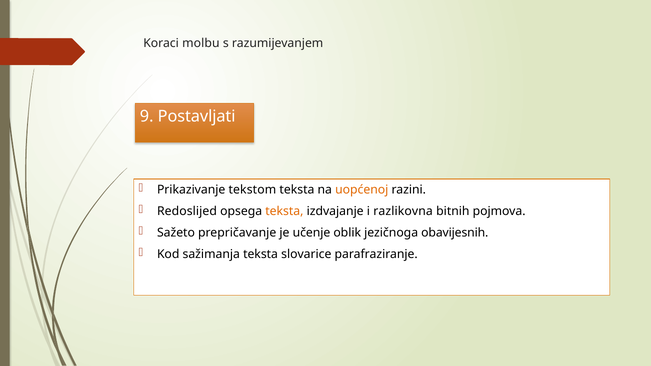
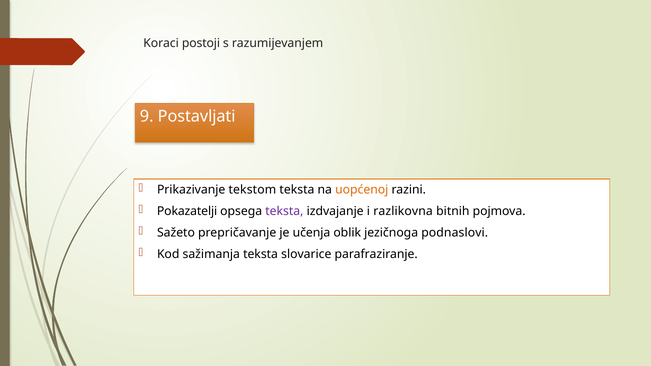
molbu: molbu -> postoji
Redoslijed: Redoslijed -> Pokazatelji
teksta at (284, 211) colour: orange -> purple
učenje: učenje -> učenja
obavijesnih: obavijesnih -> podnaslovi
